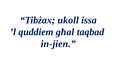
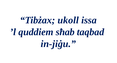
għal: għal -> sħab
in-jien: in-jien -> in-jiġu
